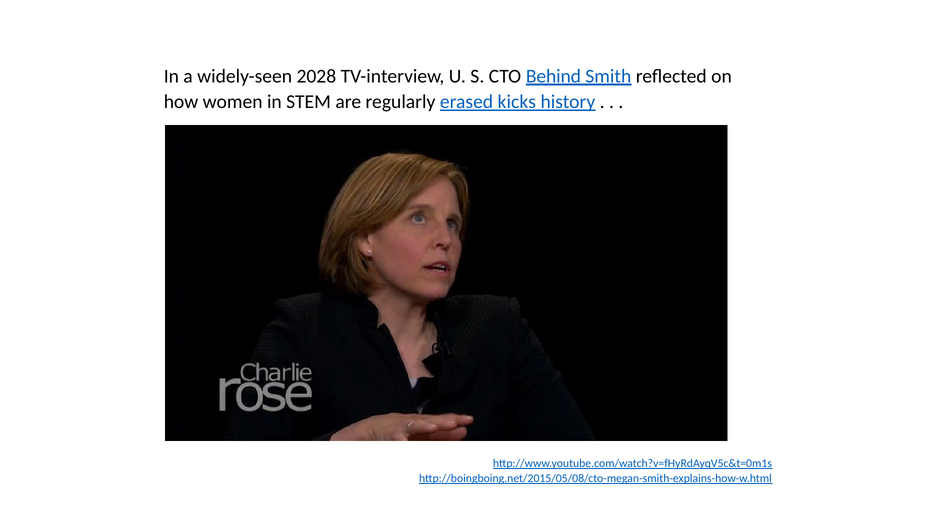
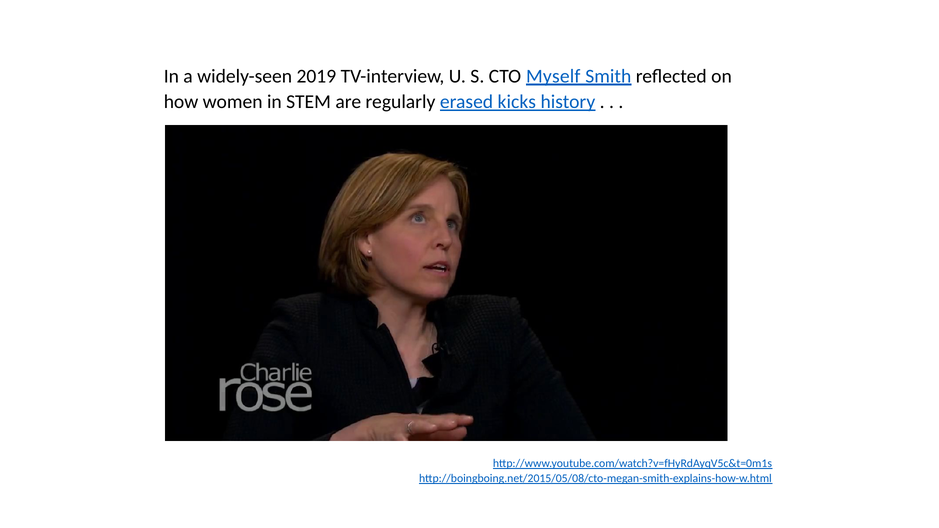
2028: 2028 -> 2019
Behind: Behind -> Myself
